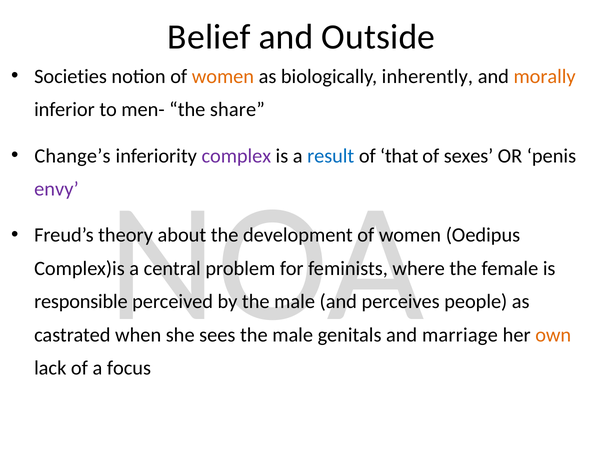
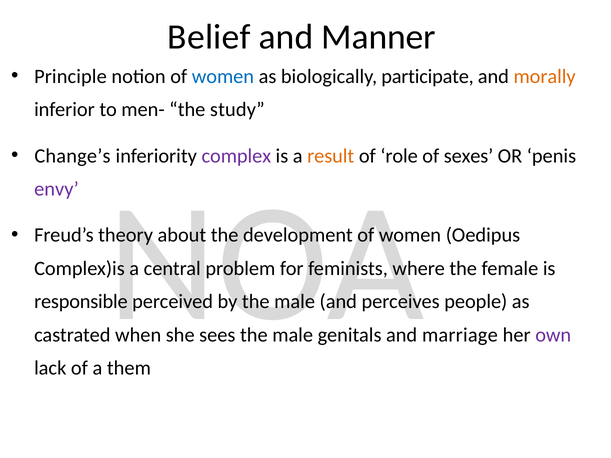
Outside: Outside -> Manner
Societies: Societies -> Principle
women at (223, 76) colour: orange -> blue
inherently: inherently -> participate
share: share -> study
result colour: blue -> orange
that: that -> role
own colour: orange -> purple
focus: focus -> them
